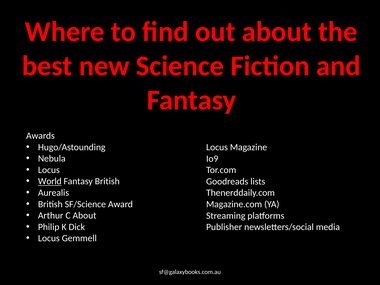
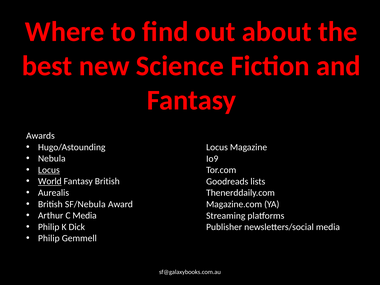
Locus at (49, 170) underline: none -> present
SF/Science: SF/Science -> SF/Nebula
C About: About -> Media
Locus at (49, 238): Locus -> Philip
